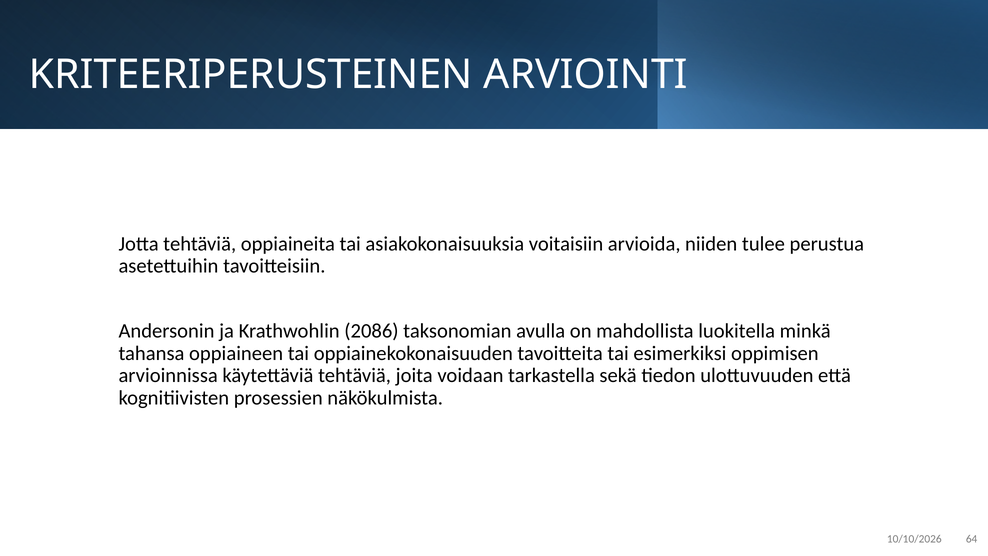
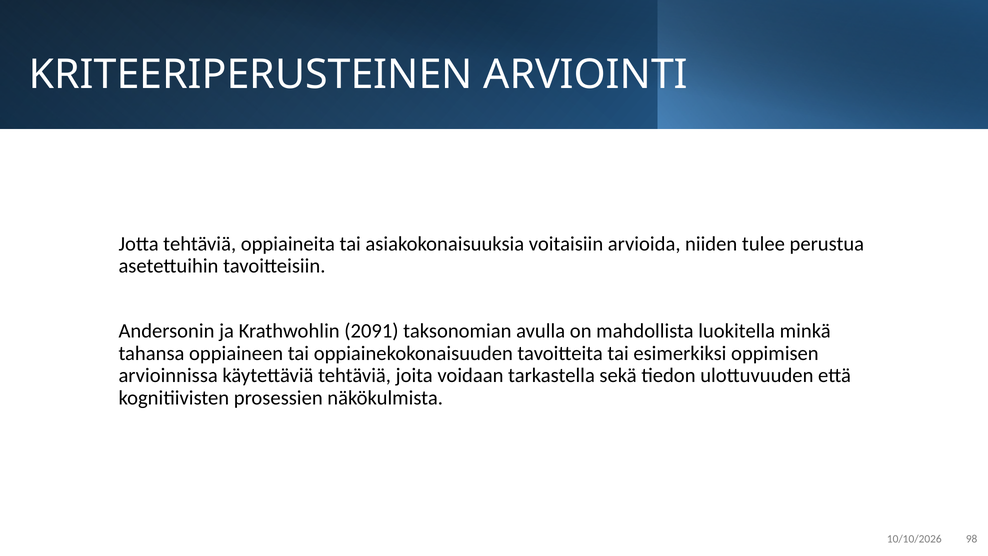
2086: 2086 -> 2091
64: 64 -> 98
